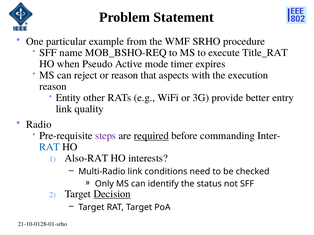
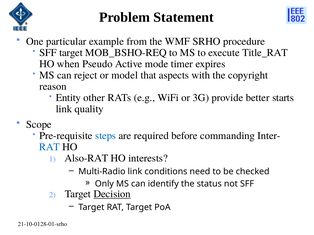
SFF name: name -> target
or reason: reason -> model
execution: execution -> copyright
entry: entry -> starts
Radio: Radio -> Scope
steps colour: purple -> blue
required underline: present -> none
